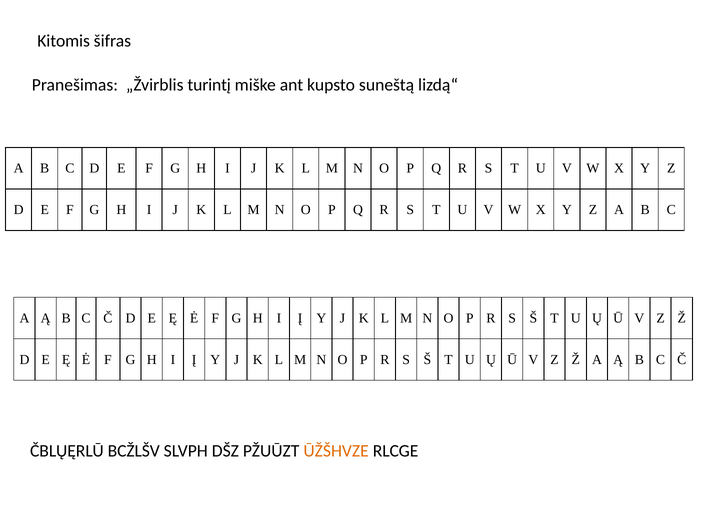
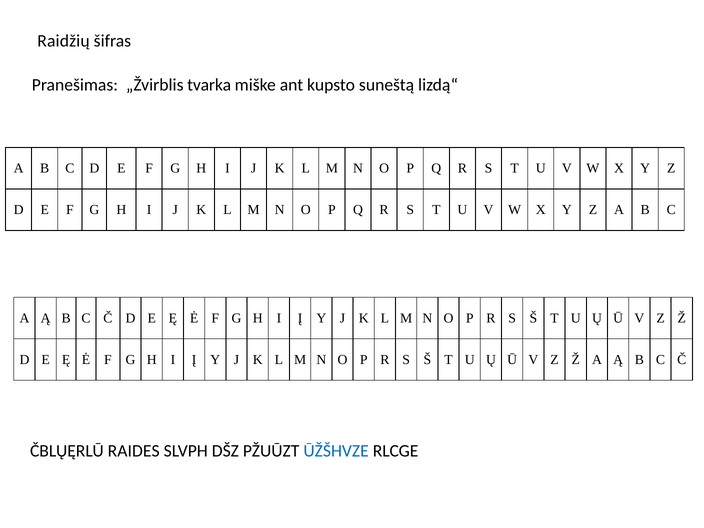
Kitomis: Kitomis -> Raidžių
turintį: turintį -> tvarka
BCŽLŠV: BCŽLŠV -> RAIDES
ŪŽŠHVZE colour: orange -> blue
